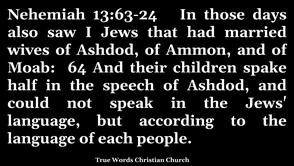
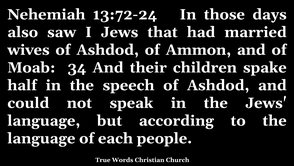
13:63-24: 13:63-24 -> 13:72-24
64: 64 -> 34
